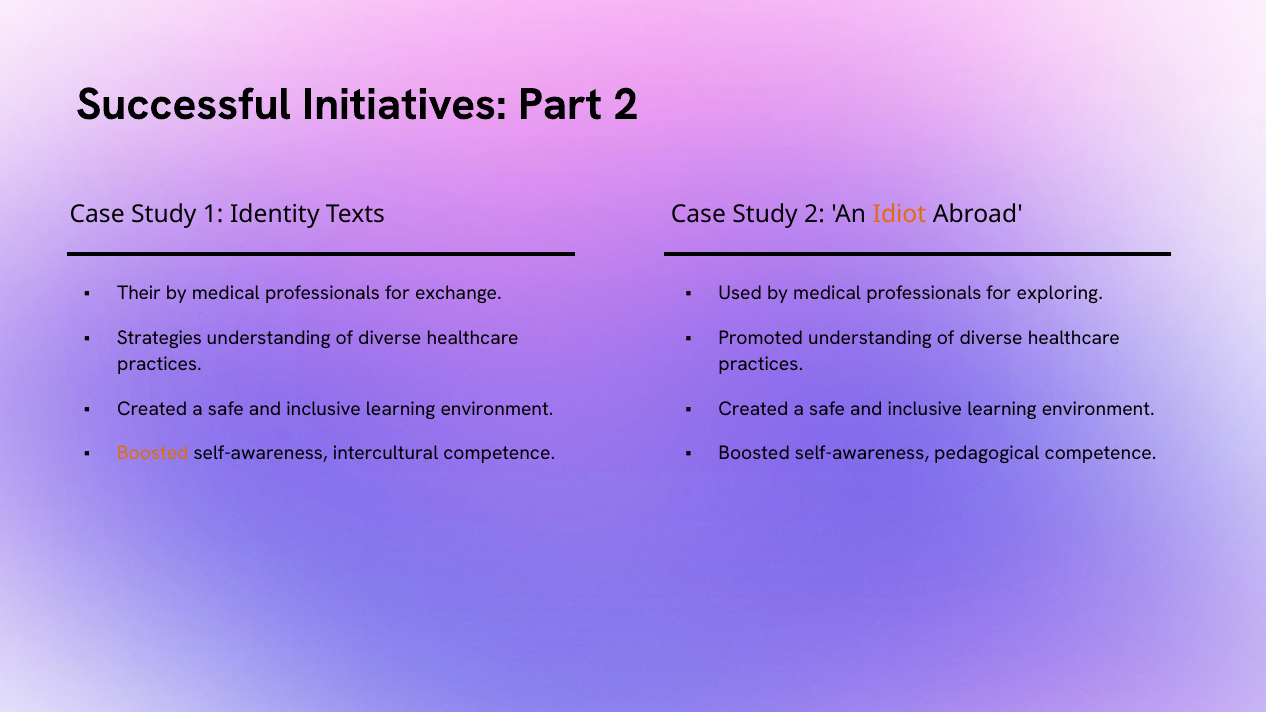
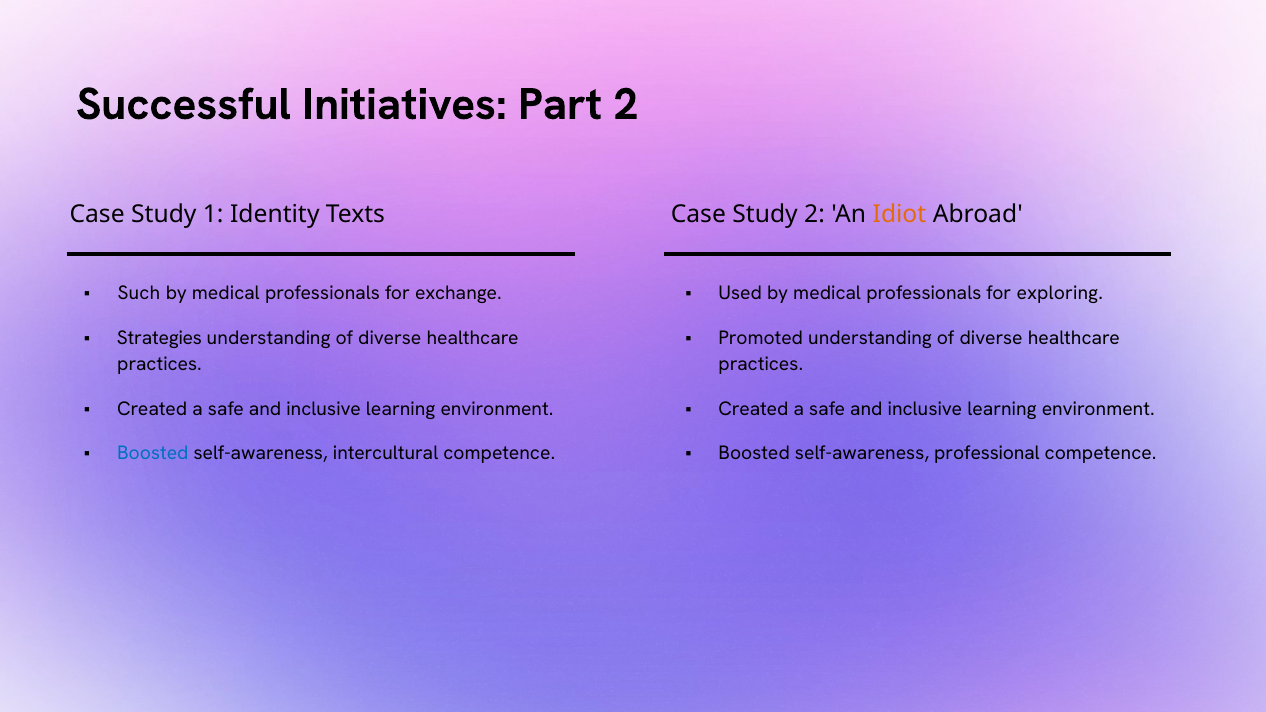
Their: Their -> Such
Boosted at (153, 453) colour: orange -> blue
pedagogical: pedagogical -> professional
